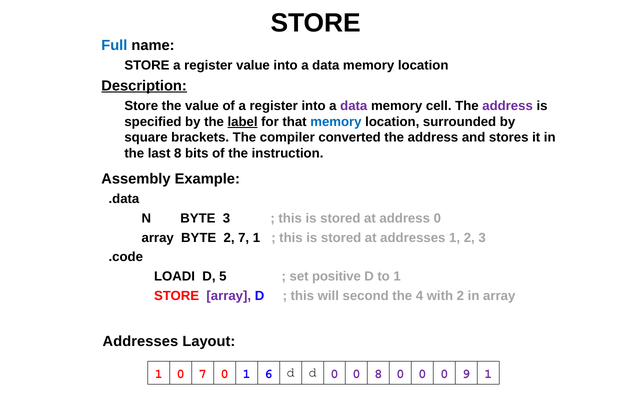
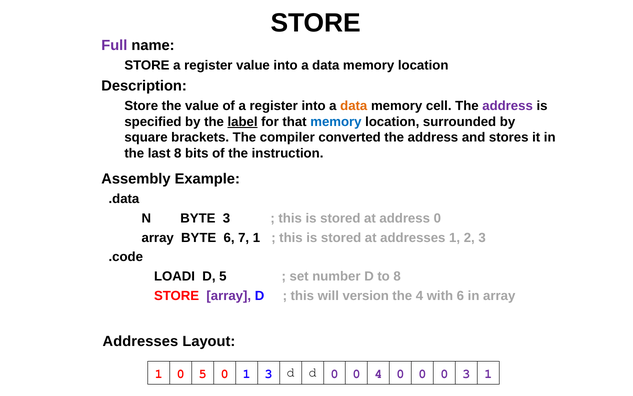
Full colour: blue -> purple
Description underline: present -> none
data at (354, 106) colour: purple -> orange
BYTE 2: 2 -> 6
positive: positive -> number
to 1: 1 -> 8
second: second -> version
with 2: 2 -> 6
0 7: 7 -> 5
1 6: 6 -> 3
0 8: 8 -> 4
0 9: 9 -> 3
